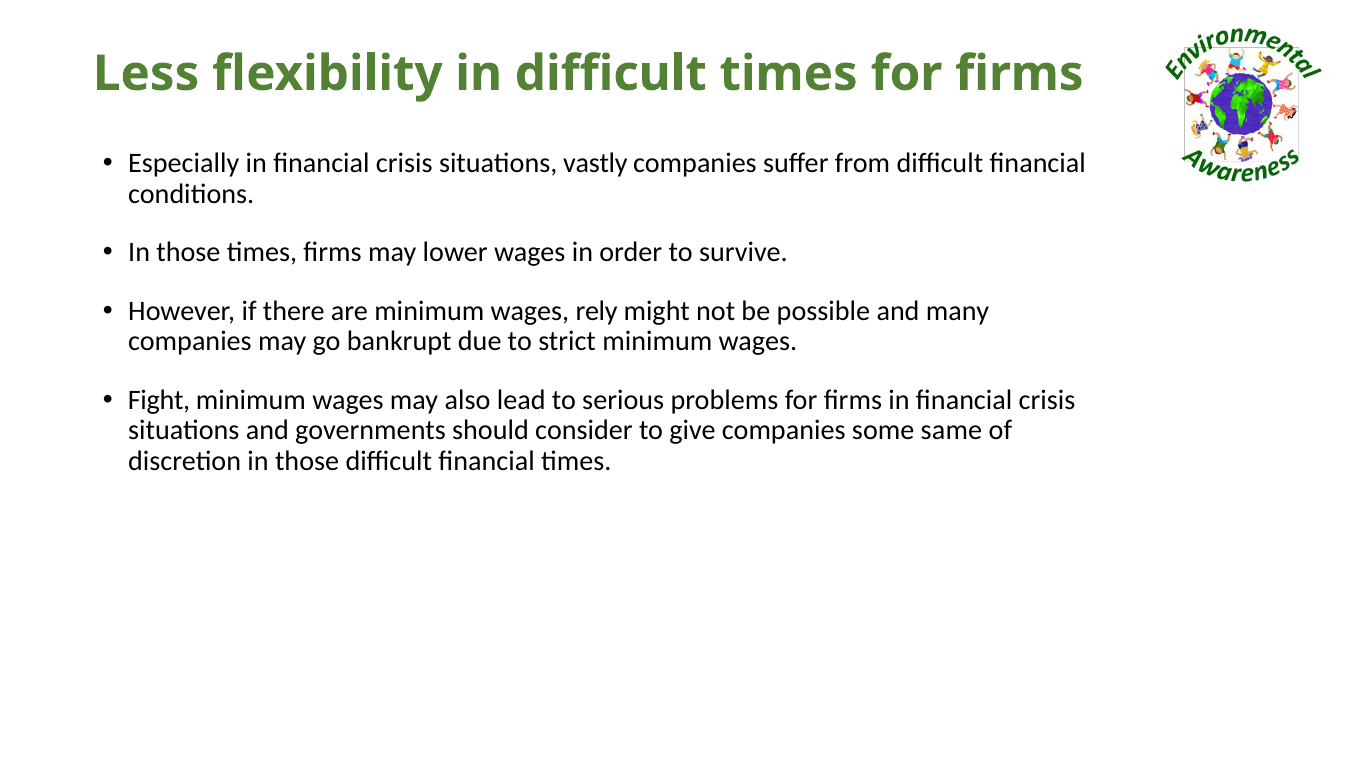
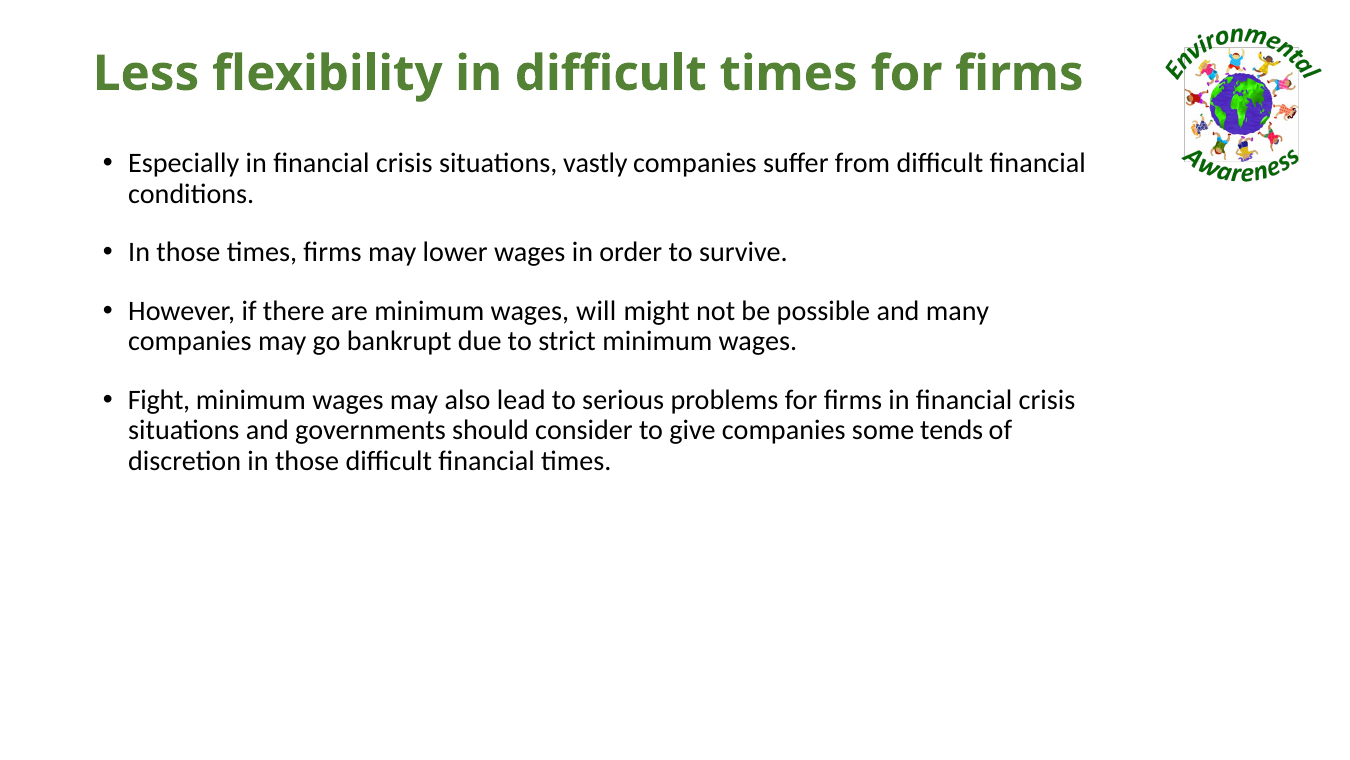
rely: rely -> will
same: same -> tends
